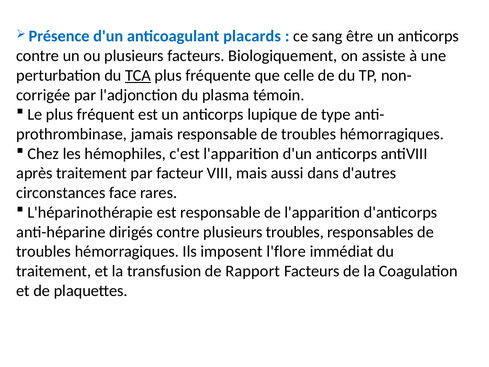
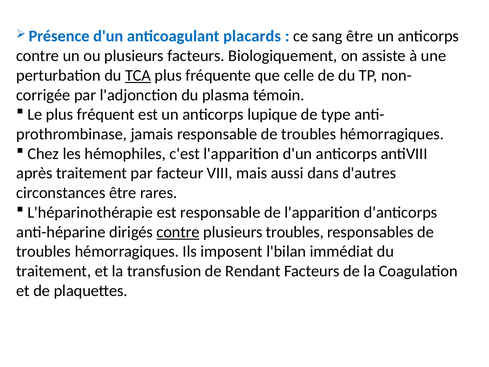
circonstances face: face -> être
contre at (178, 232) underline: none -> present
l'flore: l'flore -> l'bilan
Rapport: Rapport -> Rendant
